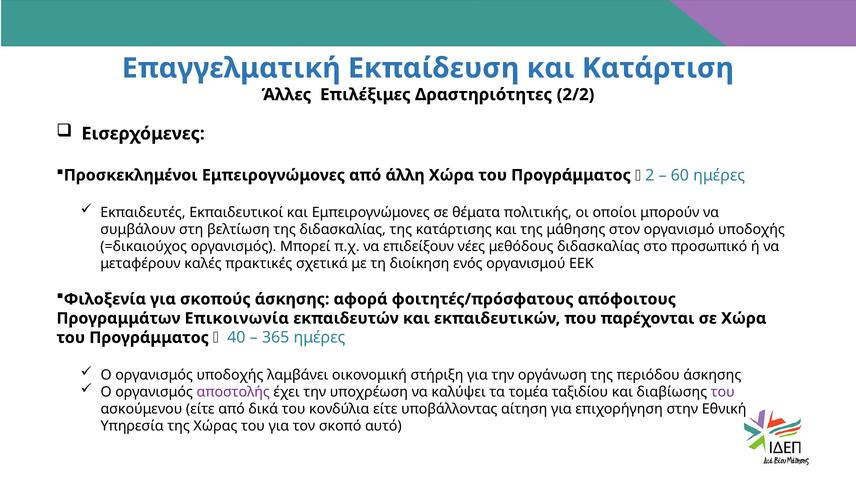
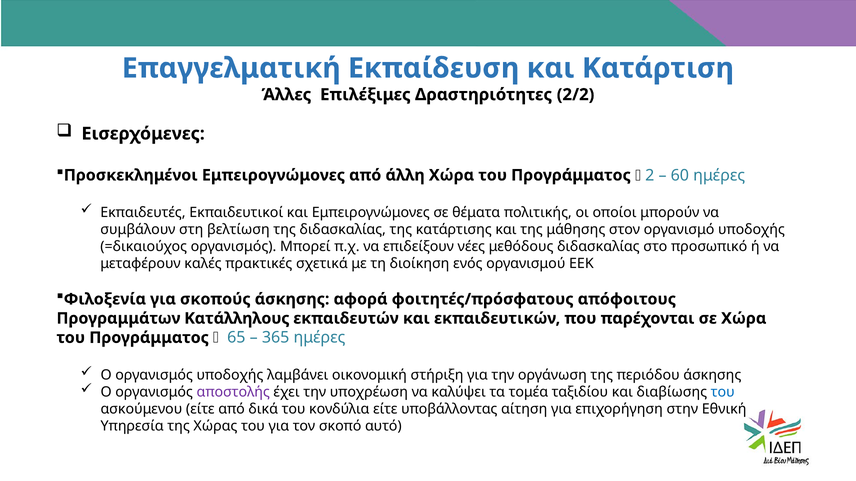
Επικοινωνία: Επικοινωνία -> Κατάλληλους
40: 40 -> 65
του at (723, 392) colour: purple -> blue
